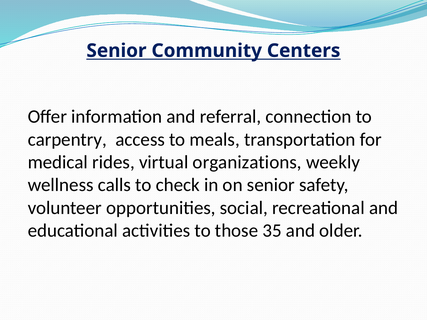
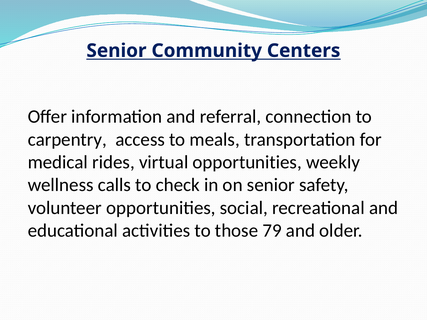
virtual organizations: organizations -> opportunities
35: 35 -> 79
